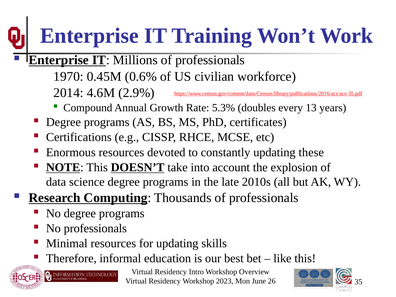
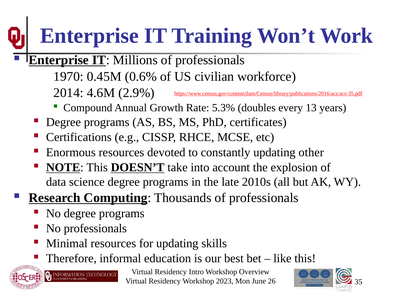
these: these -> other
